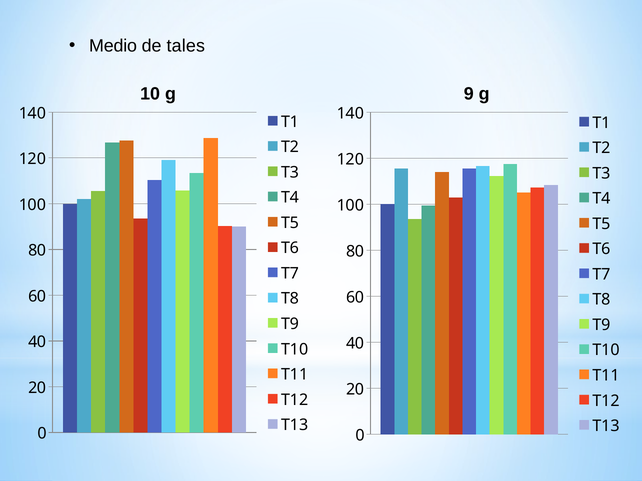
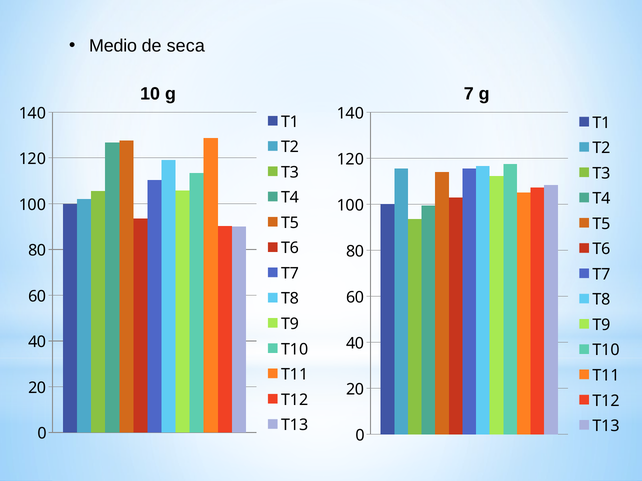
tales: tales -> seca
9: 9 -> 7
